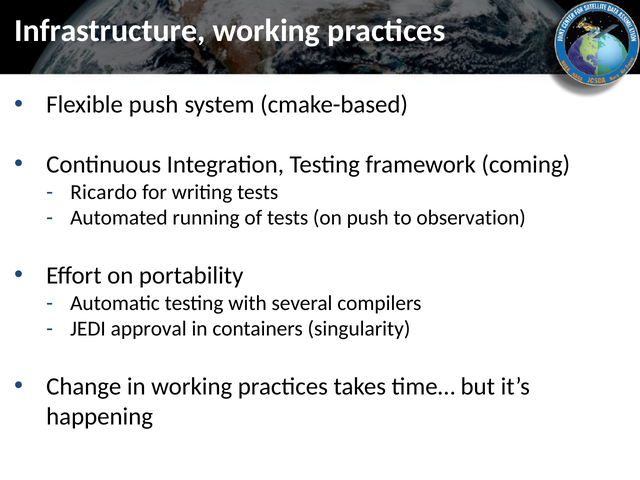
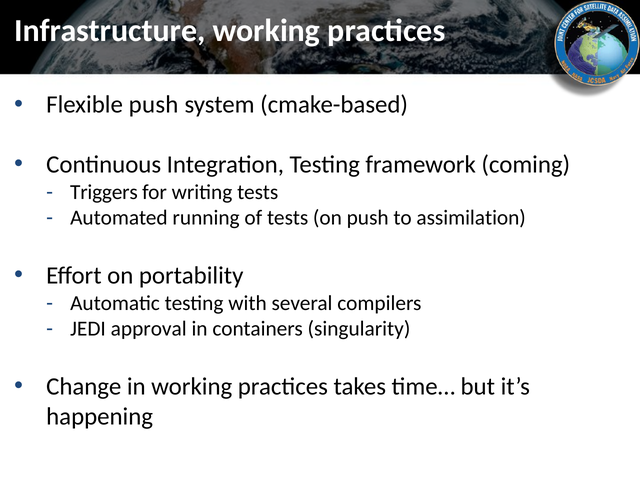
Ricardo: Ricardo -> Triggers
observation: observation -> assimilation
